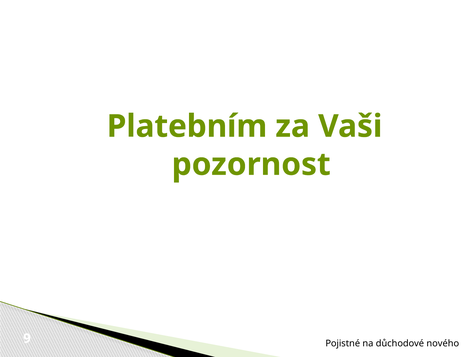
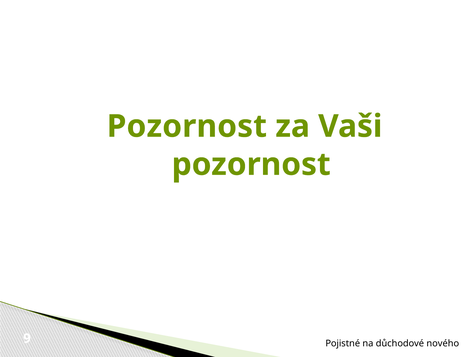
Platebním at (187, 126): Platebním -> Pozornost
